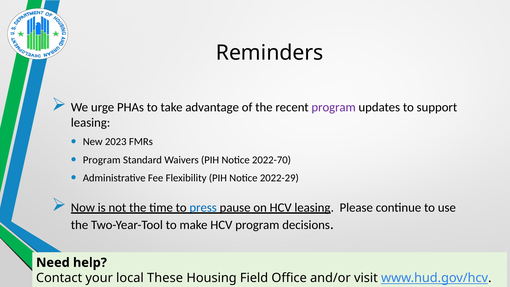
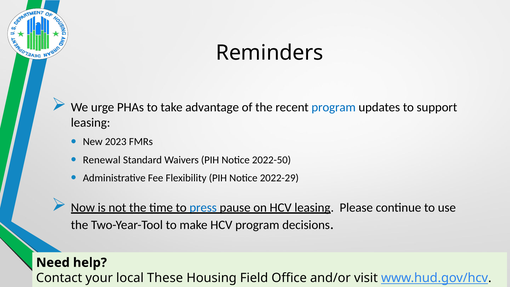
program at (334, 107) colour: purple -> blue
Program at (102, 160): Program -> Renewal
2022-70: 2022-70 -> 2022-50
